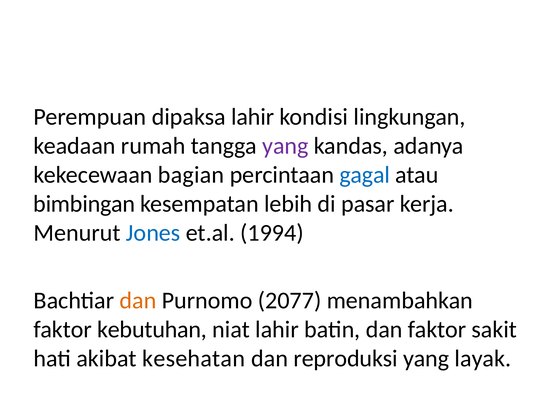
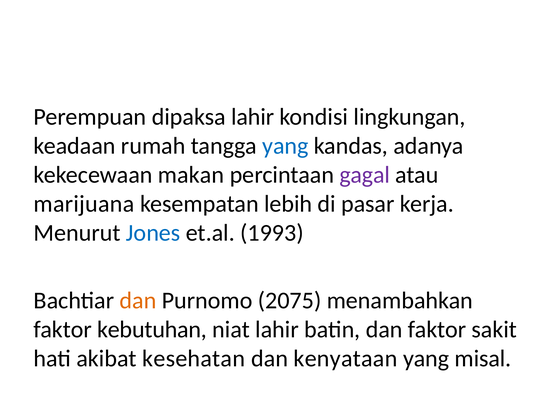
yang at (285, 146) colour: purple -> blue
bagian: bagian -> makan
gagal colour: blue -> purple
bimbingan: bimbingan -> marijuana
1994: 1994 -> 1993
2077: 2077 -> 2075
reproduksi: reproduksi -> kenyataan
layak: layak -> misal
